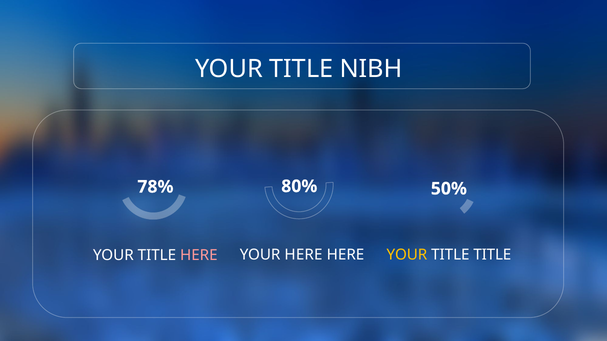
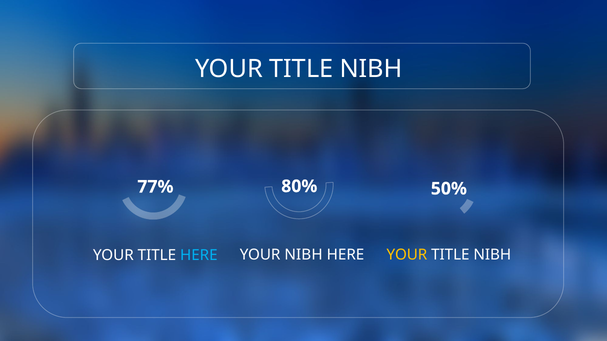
78%: 78% -> 77%
HERE at (199, 255) colour: pink -> light blue
YOUR HERE: HERE -> NIBH
TITLE at (492, 255): TITLE -> NIBH
